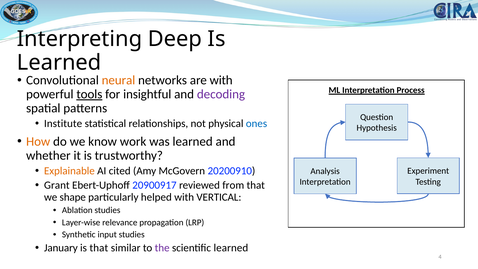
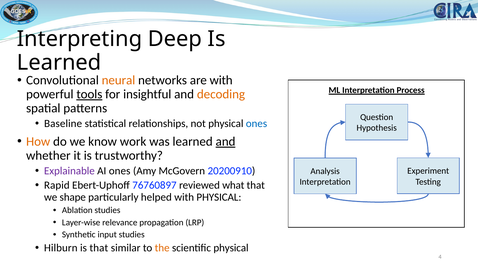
decoding colour: purple -> orange
Institute: Institute -> Baseline
and at (226, 141) underline: none -> present
Explainable colour: orange -> purple
AI cited: cited -> ones
Grant: Grant -> Rapid
20900917: 20900917 -> 76760897
from: from -> what
with VERTICAL: VERTICAL -> PHYSICAL
January: January -> Hilburn
the colour: purple -> orange
scientific learned: learned -> physical
